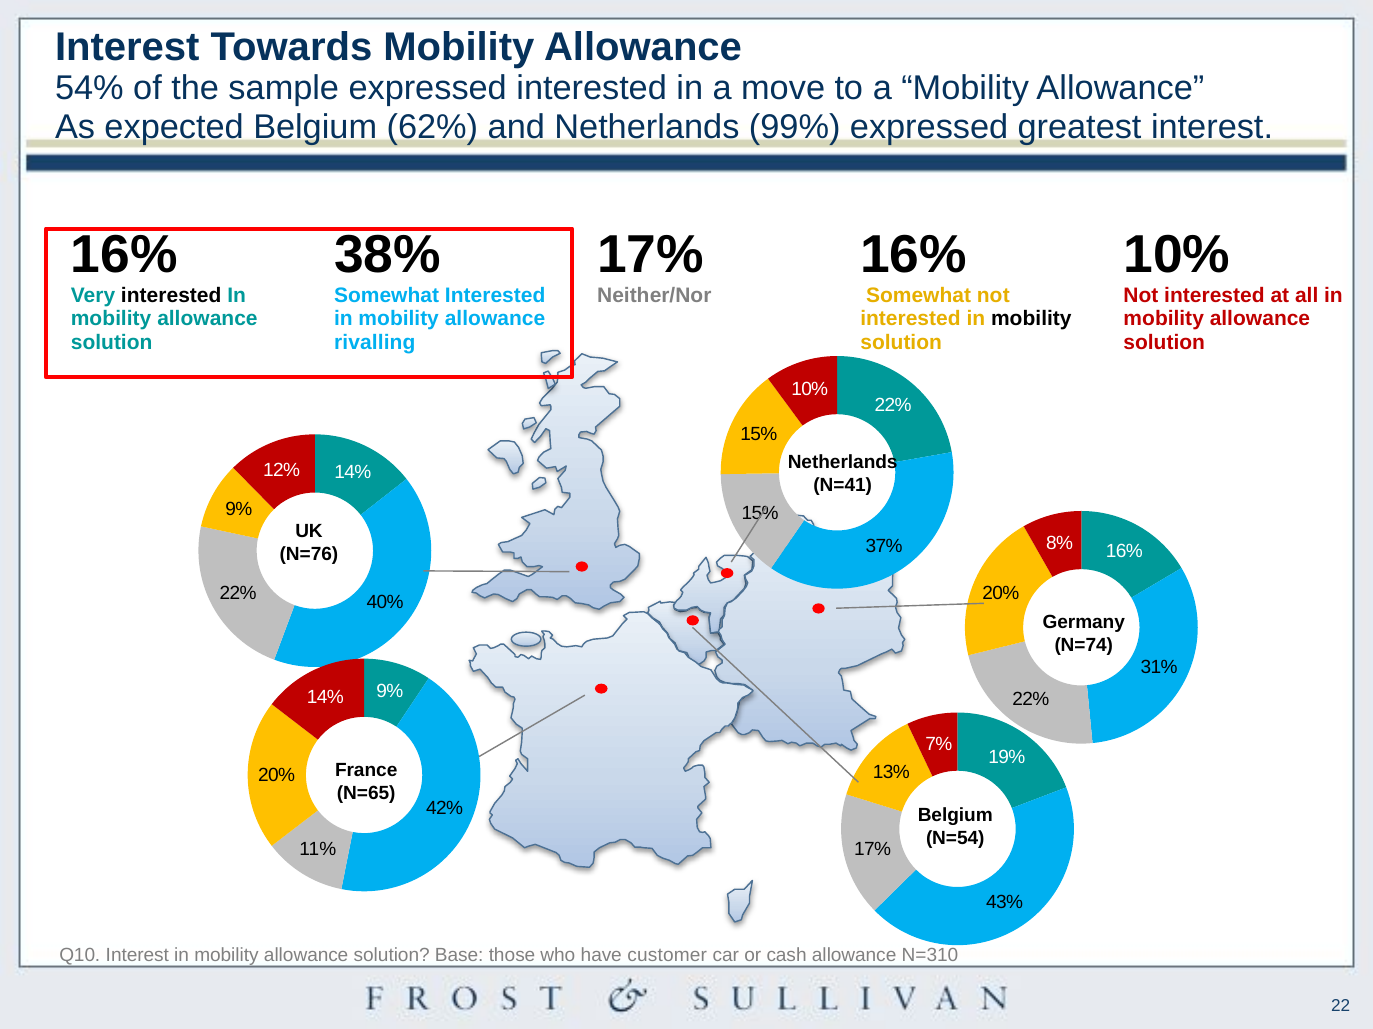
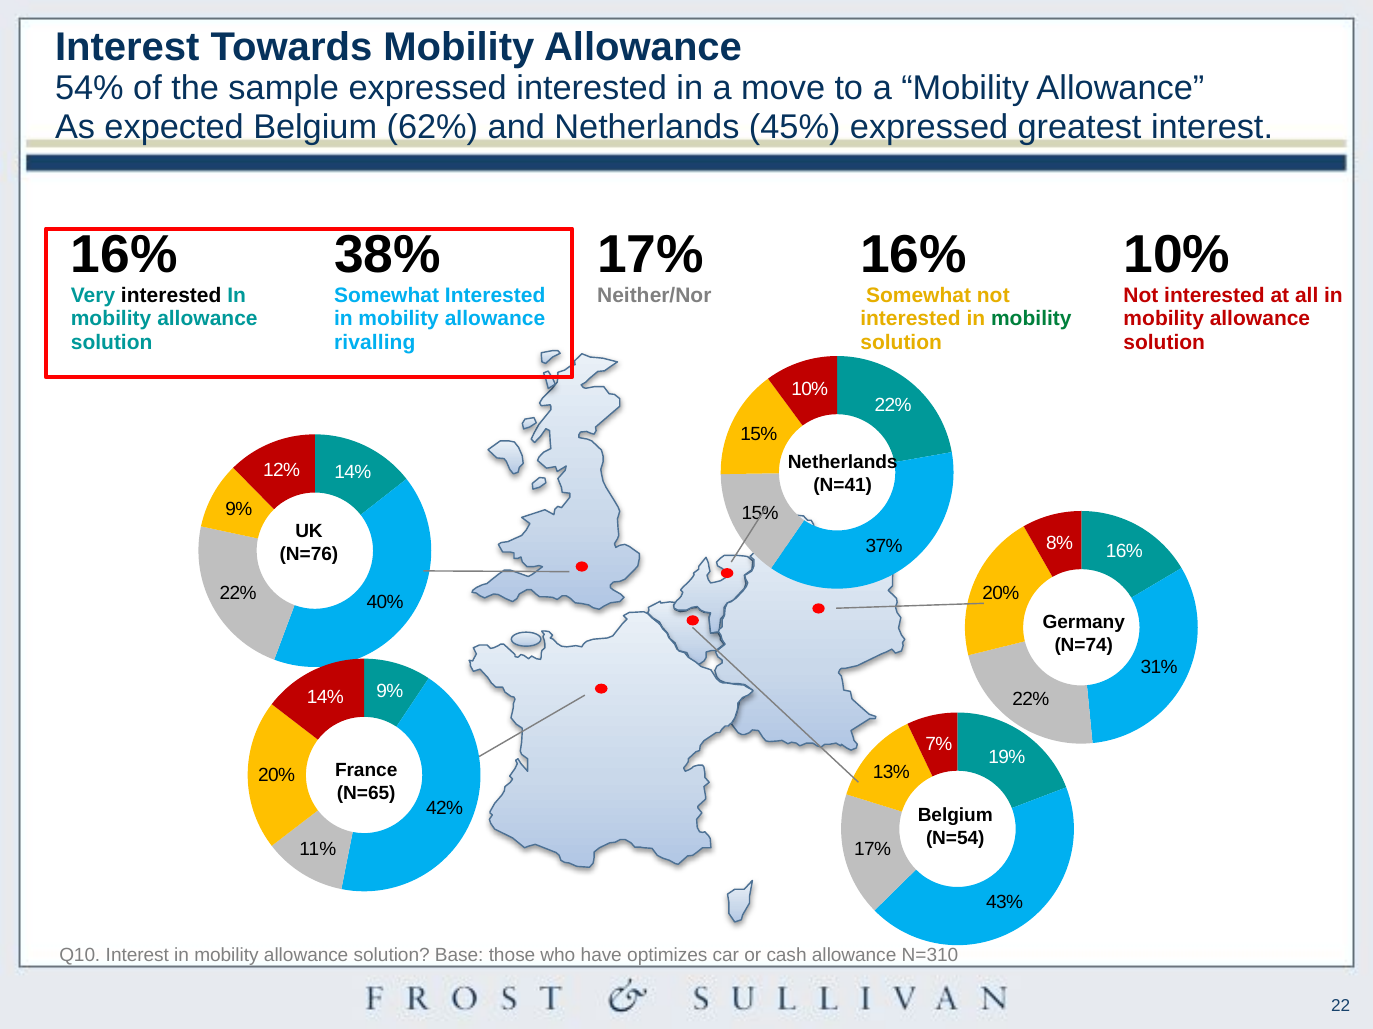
99%: 99% -> 45%
mobility at (1031, 319) colour: black -> green
customer: customer -> optimizes
